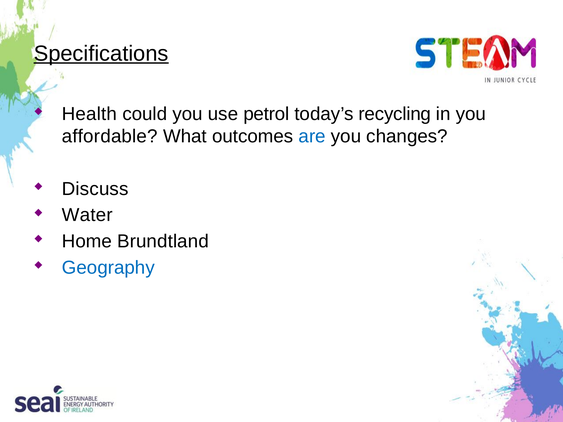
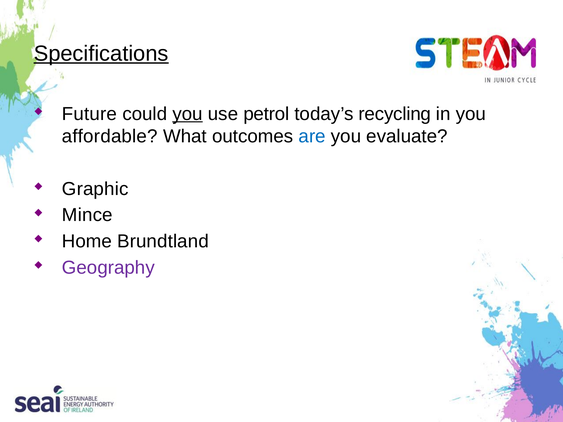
Health: Health -> Future
you at (188, 114) underline: none -> present
changes: changes -> evaluate
Discuss: Discuss -> Graphic
Water: Water -> Mince
Geography colour: blue -> purple
